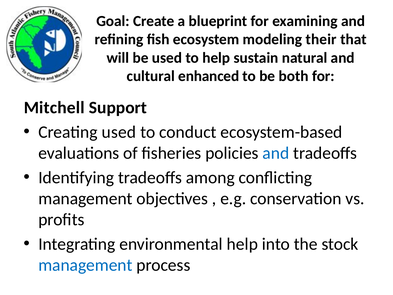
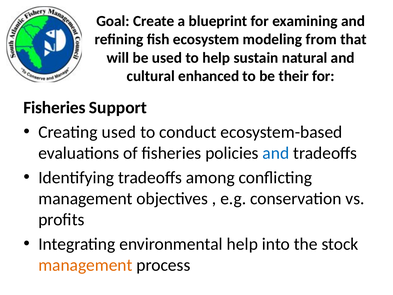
their: their -> from
both: both -> their
Mitchell at (54, 107): Mitchell -> Fisheries
management at (85, 265) colour: blue -> orange
